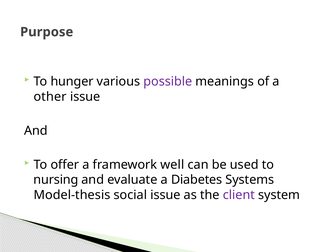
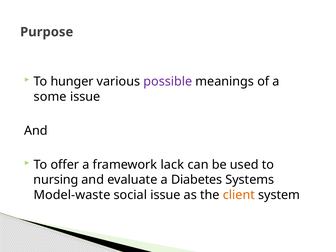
other: other -> some
well: well -> lack
Model-thesis: Model-thesis -> Model-waste
client colour: purple -> orange
